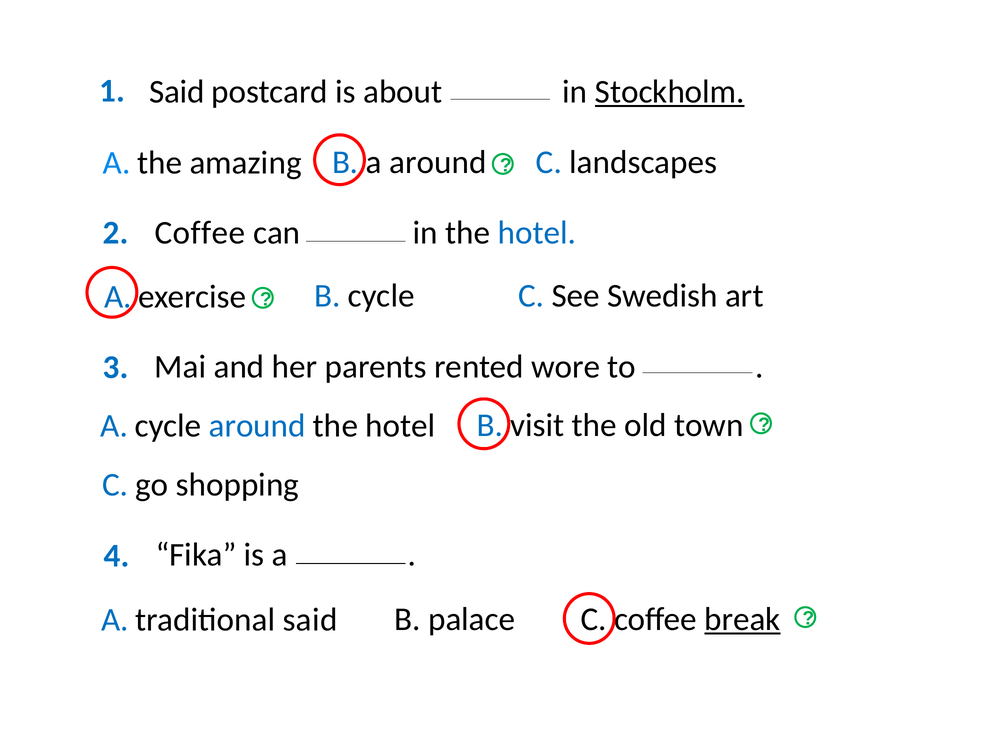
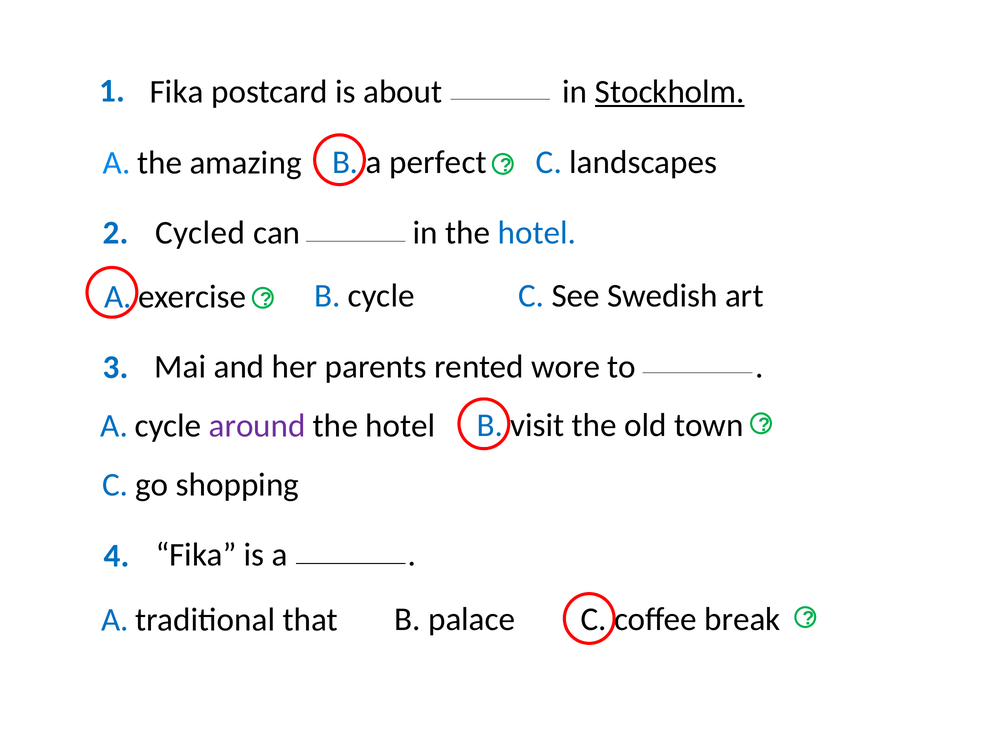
1 Said: Said -> Fika
around at (438, 162): around -> perfect
Coffee: Coffee -> Cycled
around at (257, 426) colour: blue -> purple
said at (310, 620): said -> that
break underline: present -> none
